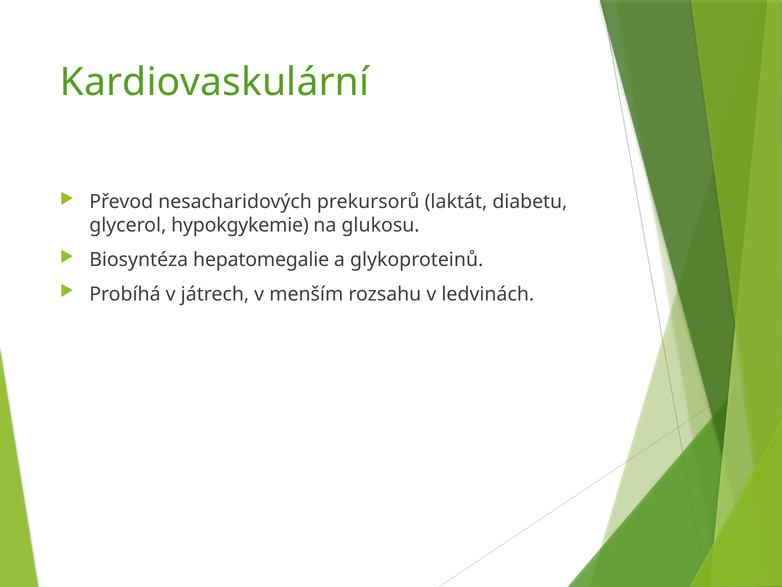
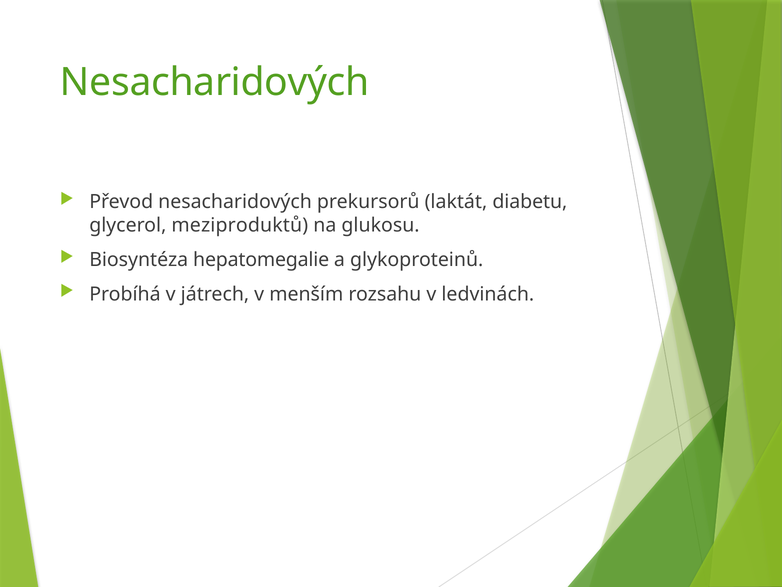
Kardiovaskulární at (215, 82): Kardiovaskulární -> Nesacharidových
hypokgykemie: hypokgykemie -> meziproduktů
